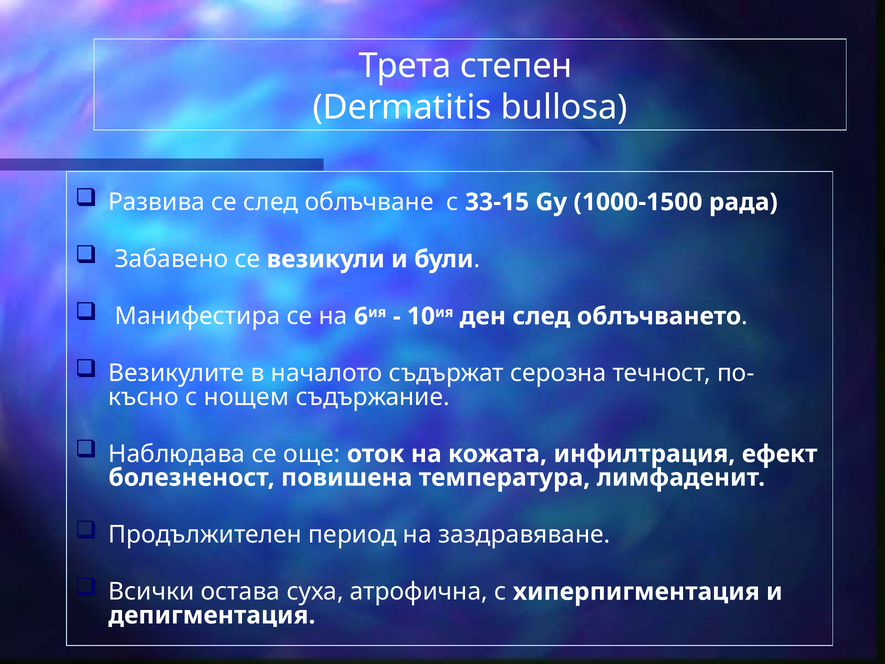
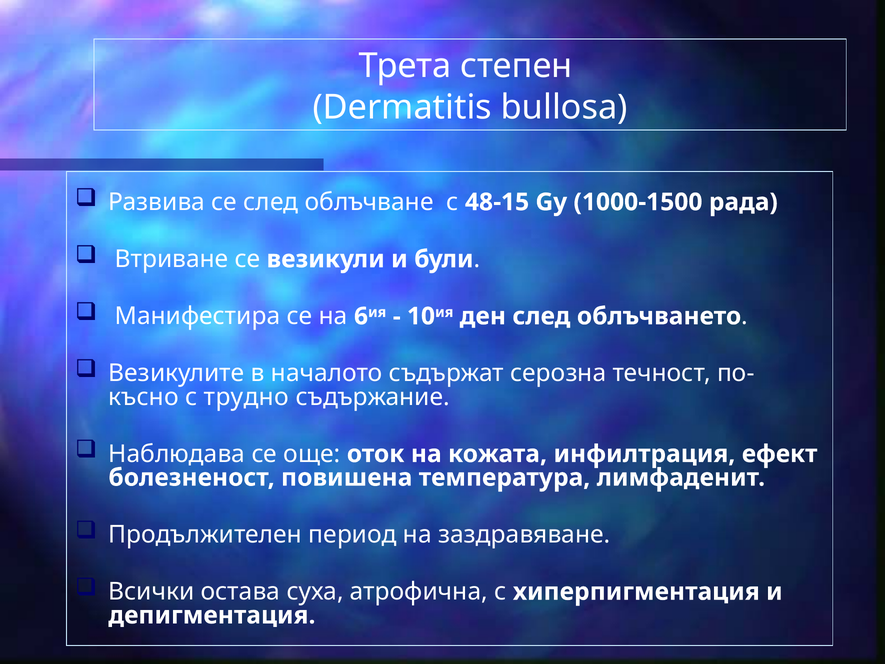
33-15: 33-15 -> 48-15
Забавено: Забавено -> Втриване
нощем: нощем -> трудно
